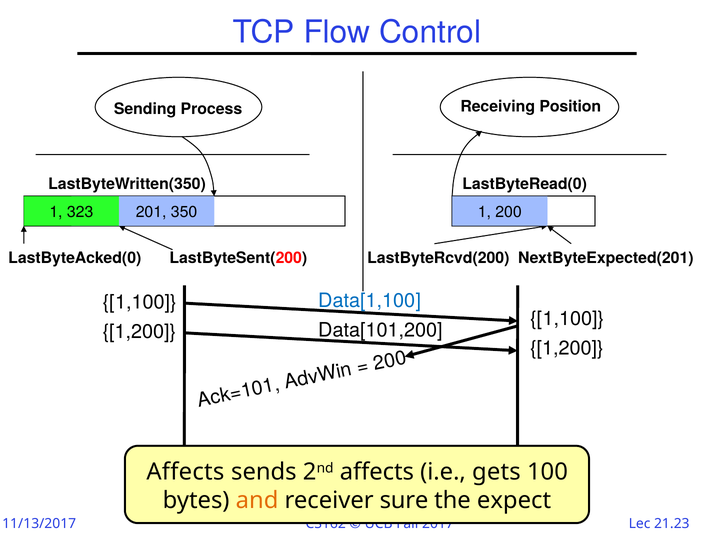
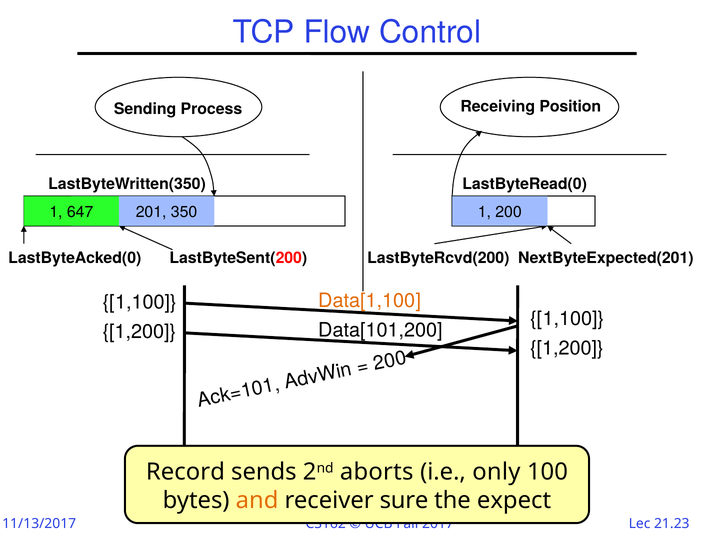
323: 323 -> 647
Data[1,100 colour: blue -> orange
Affects at (185, 472): Affects -> Record
2nd affects: affects -> aborts
gets: gets -> only
